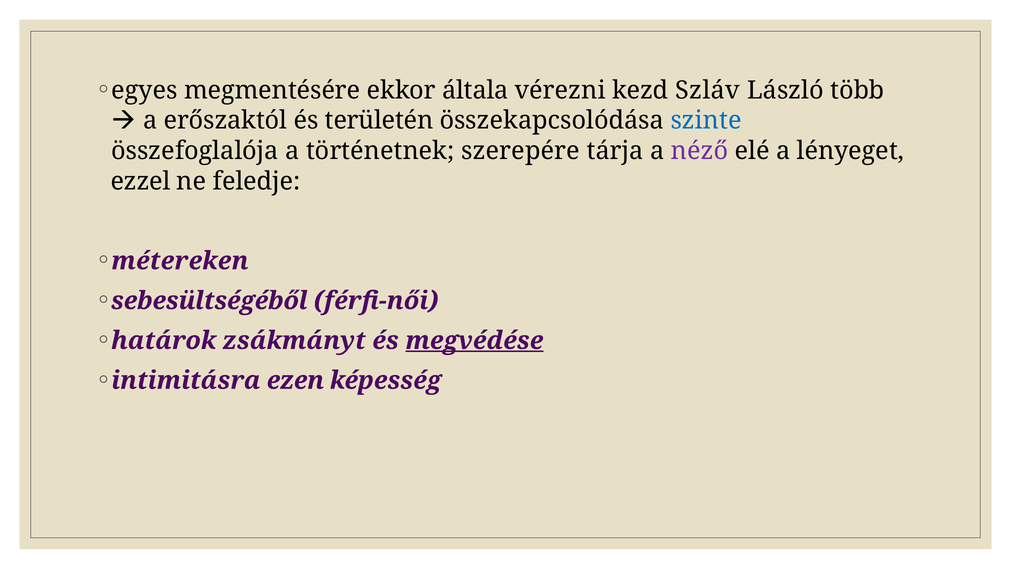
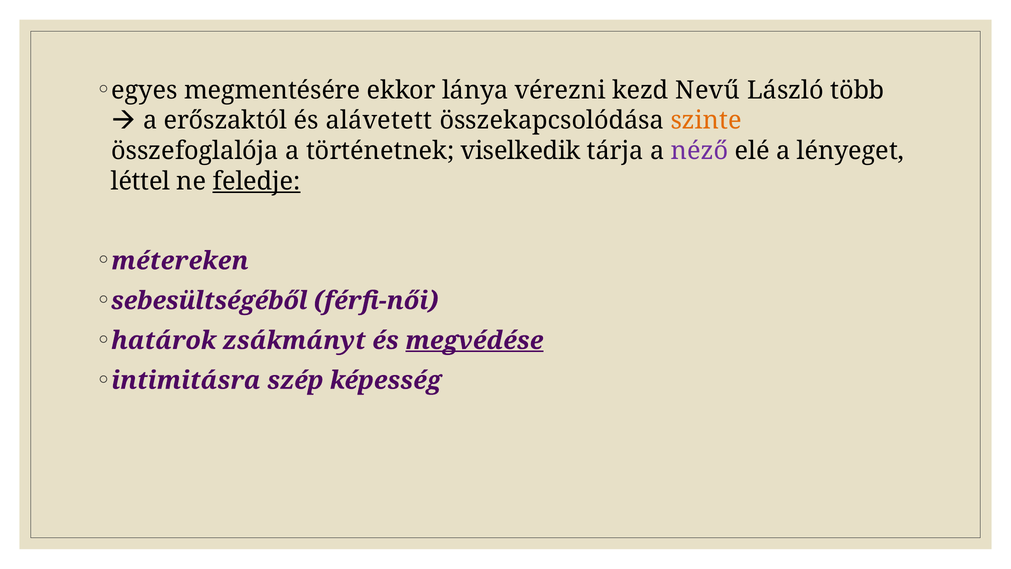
általa: általa -> lánya
Szláv: Szláv -> Nevű
területén: területén -> alávetett
szinte colour: blue -> orange
szerepére: szerepére -> viselkedik
ezzel: ezzel -> léttel
feledje underline: none -> present
ezen: ezen -> szép
